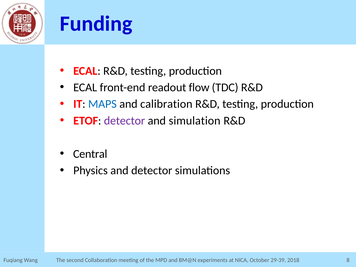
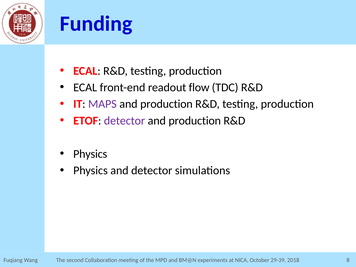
MAPS colour: blue -> purple
calibration at (166, 104): calibration -> production
simulation at (195, 121): simulation -> production
Central at (90, 154): Central -> Physics
